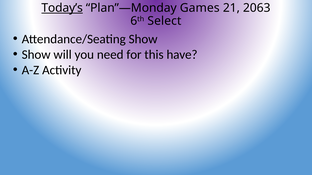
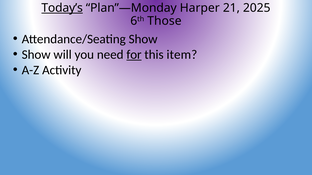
Games: Games -> Harper
2063: 2063 -> 2025
Select: Select -> Those
for underline: none -> present
have: have -> item
